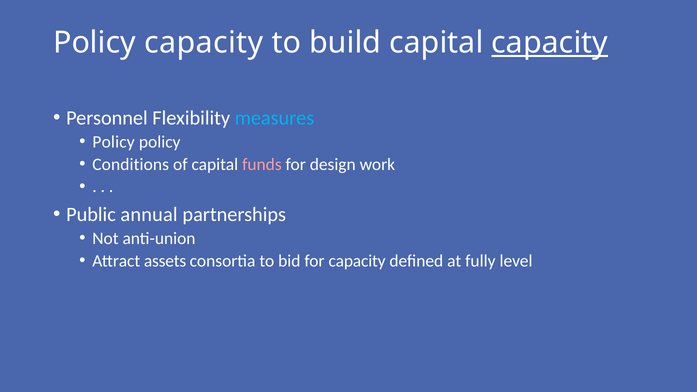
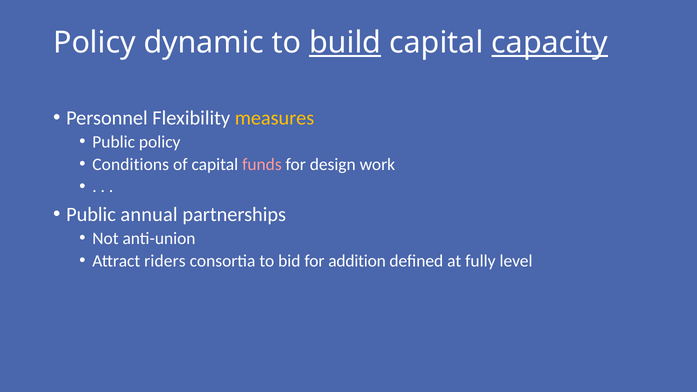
Policy capacity: capacity -> dynamic
build underline: none -> present
measures colour: light blue -> yellow
Policy at (114, 142): Policy -> Public
assets: assets -> riders
for capacity: capacity -> addition
